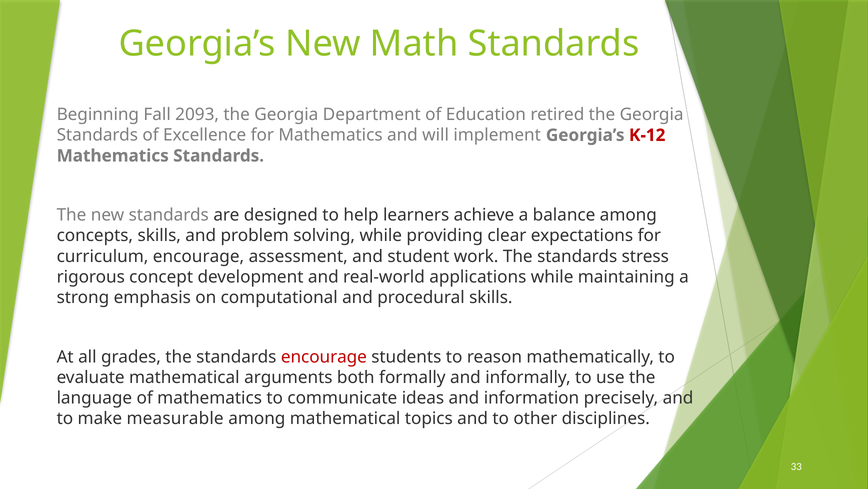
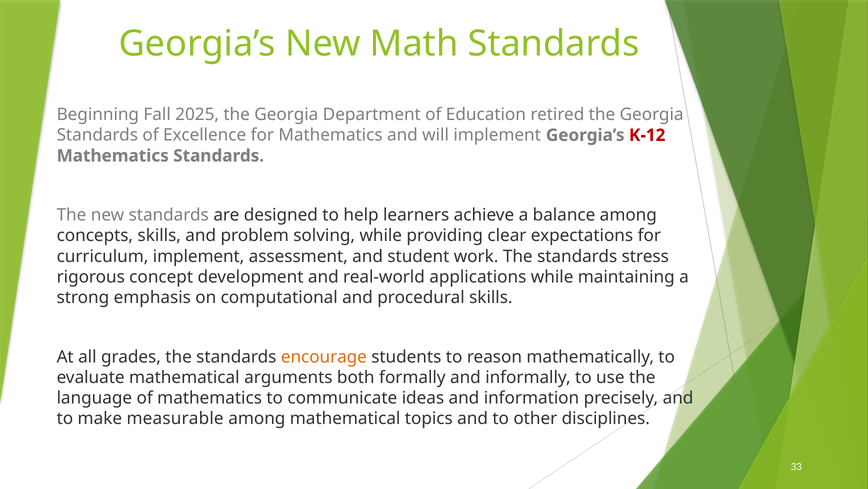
2093: 2093 -> 2025
curriculum encourage: encourage -> implement
encourage at (324, 356) colour: red -> orange
